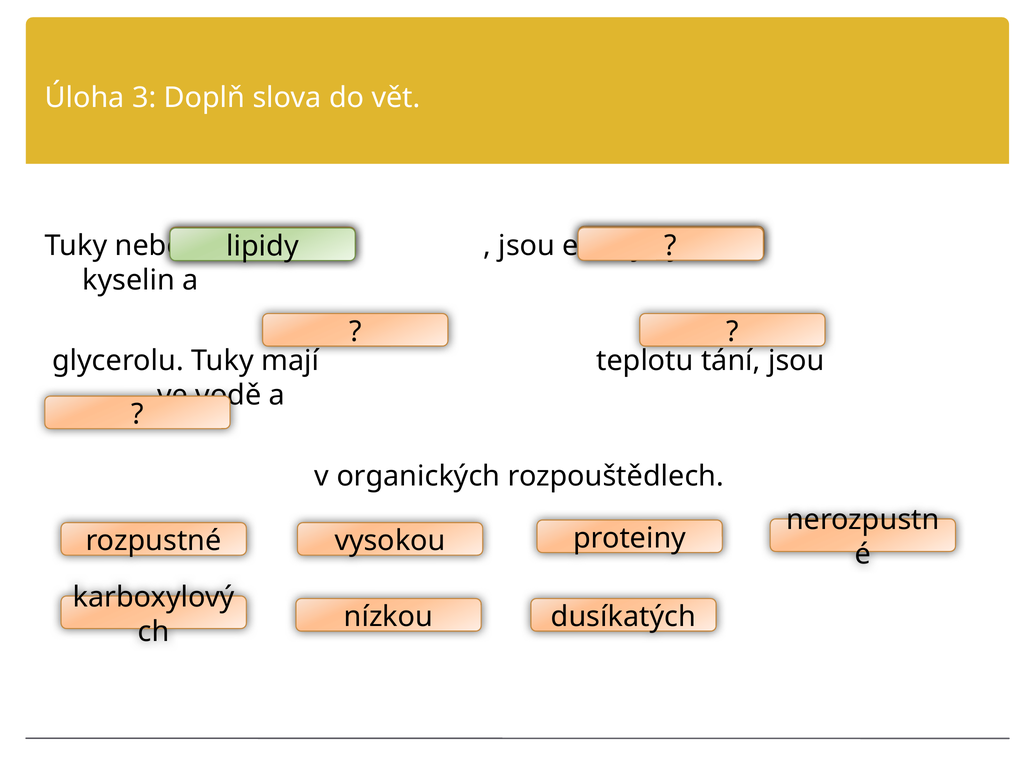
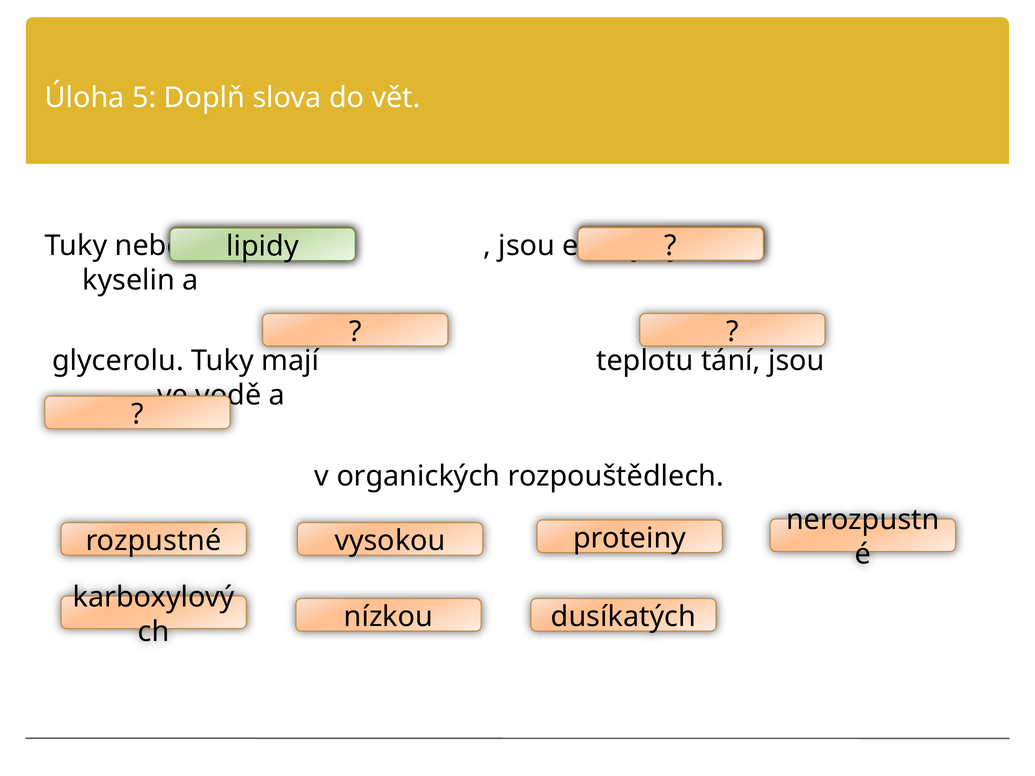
3: 3 -> 5
